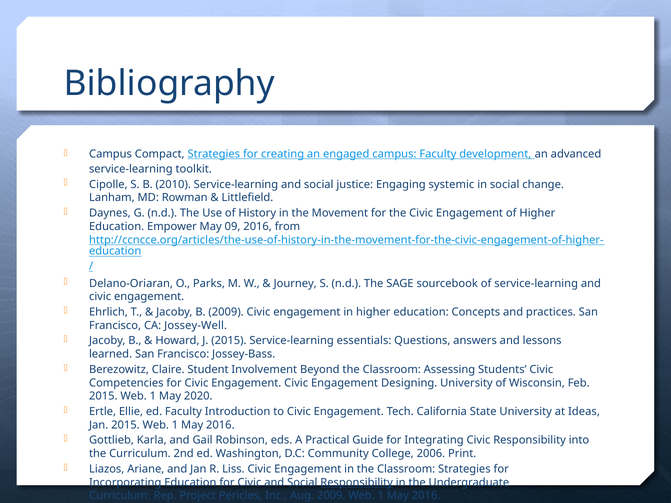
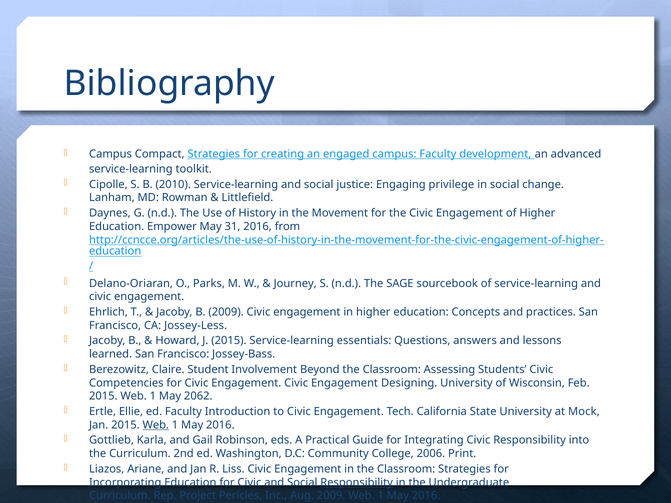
systemic: systemic -> privilege
09: 09 -> 31
Jossey-Well: Jossey-Well -> Jossey-Less
2020: 2020 -> 2062
Ideas: Ideas -> Mock
Web at (156, 425) underline: none -> present
